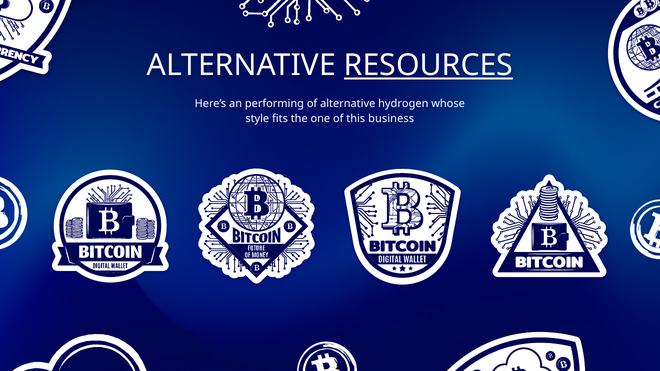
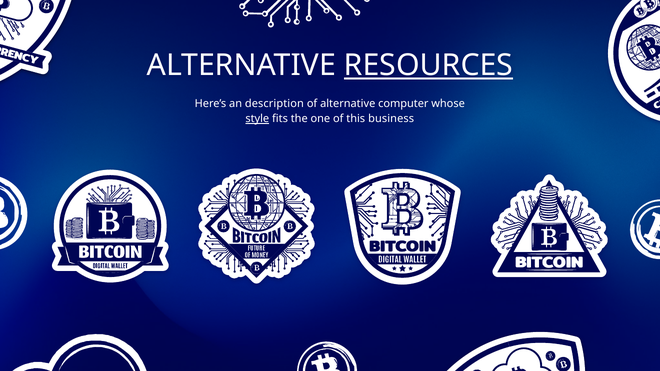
performing: performing -> description
hydrogen: hydrogen -> computer
style underline: none -> present
